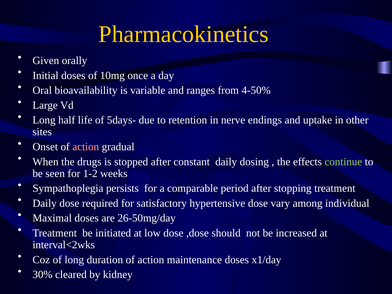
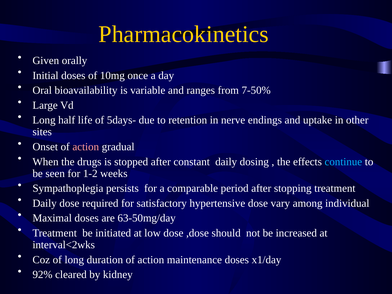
4-50%: 4-50% -> 7-50%
continue colour: light green -> light blue
26-50mg/day: 26-50mg/day -> 63-50mg/day
30%: 30% -> 92%
